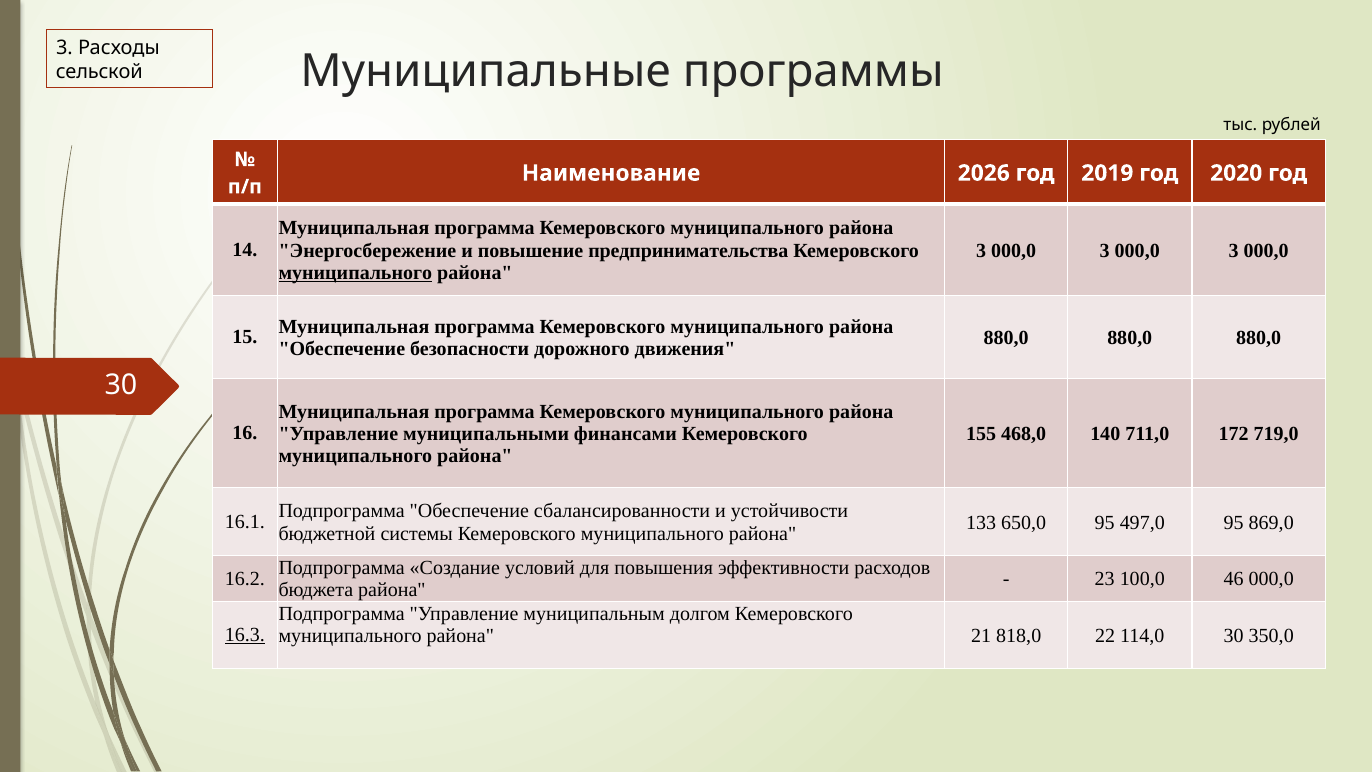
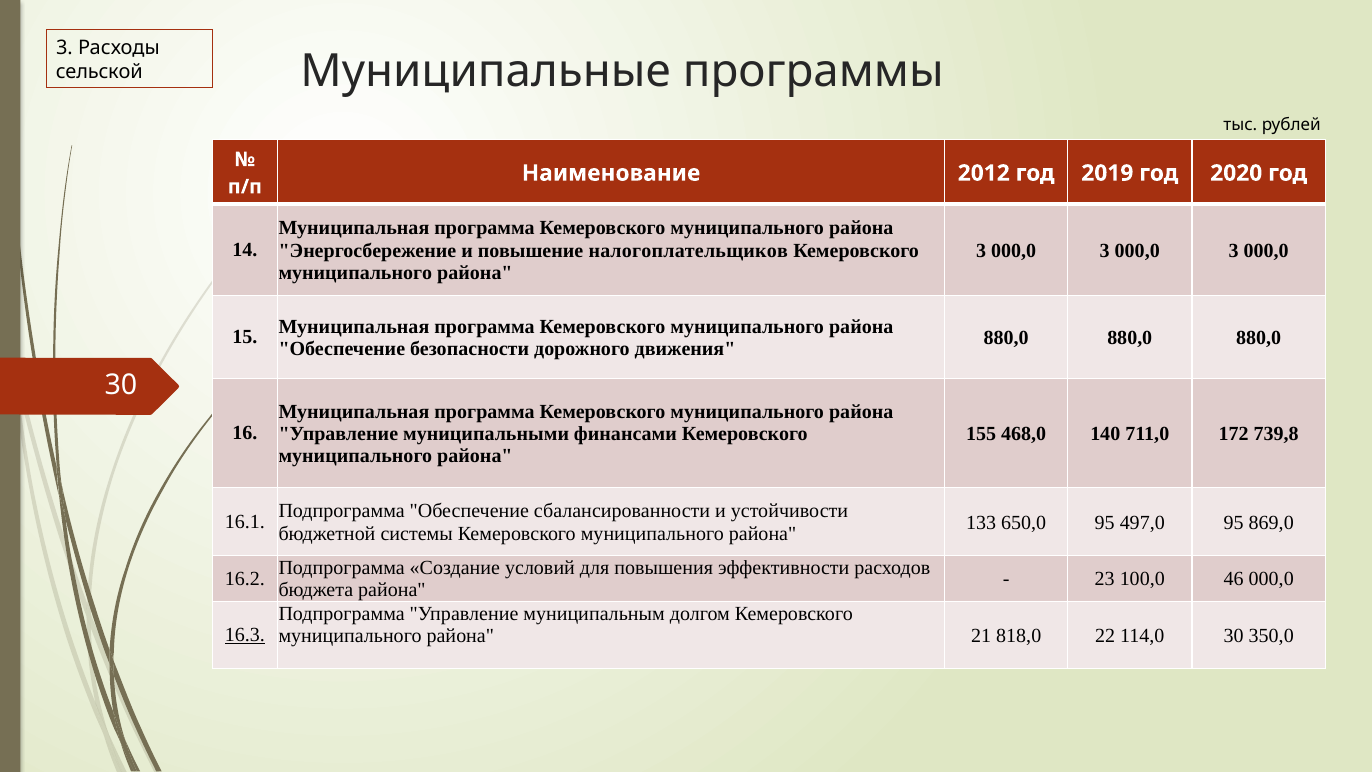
2026: 2026 -> 2012
предпринимательства: предпринимательства -> налогоплательщиков
муниципального at (355, 273) underline: present -> none
719,0: 719,0 -> 739,8
